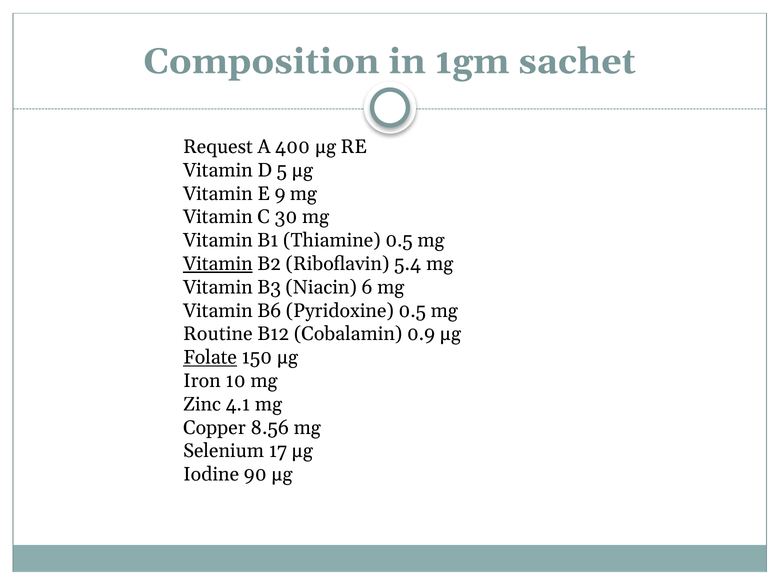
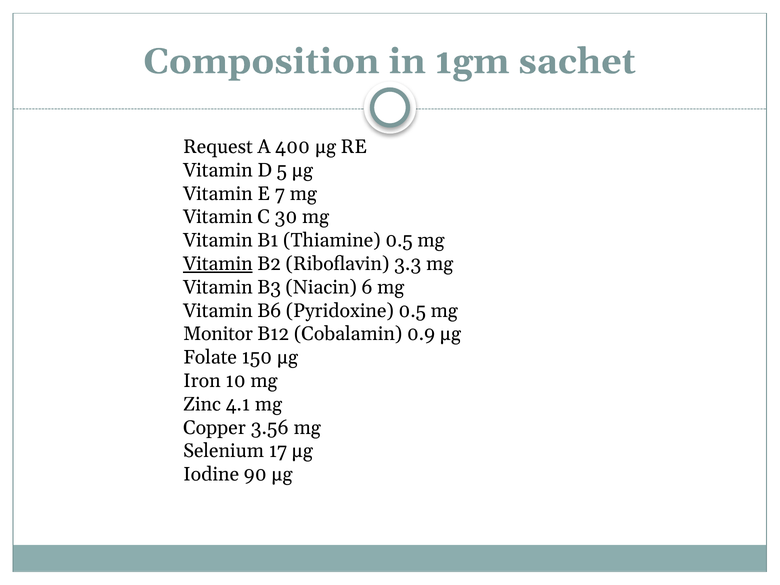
9: 9 -> 7
5.4: 5.4 -> 3.3
Routine: Routine -> Monitor
Folate underline: present -> none
8.56: 8.56 -> 3.56
